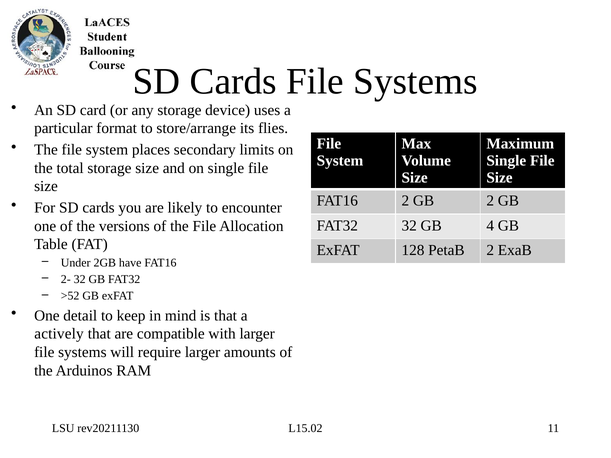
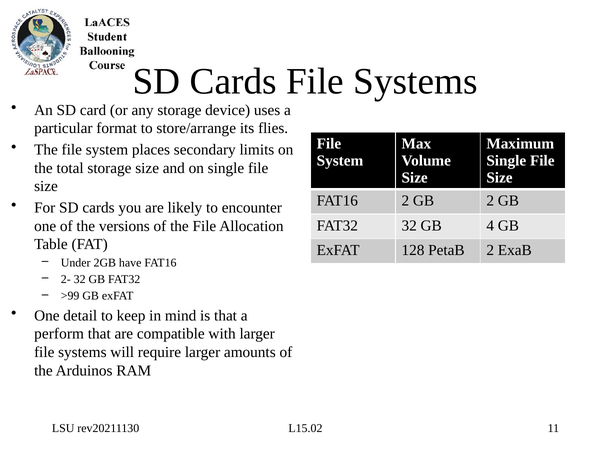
>52: >52 -> >99
actively: actively -> perform
